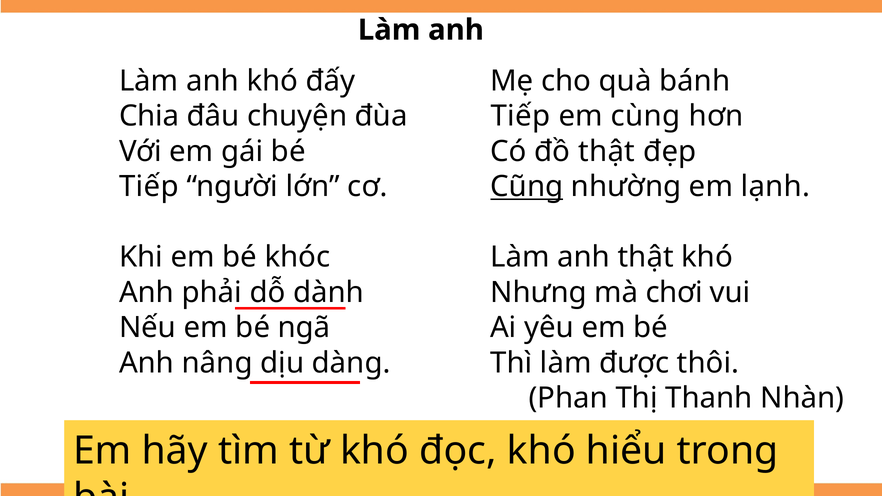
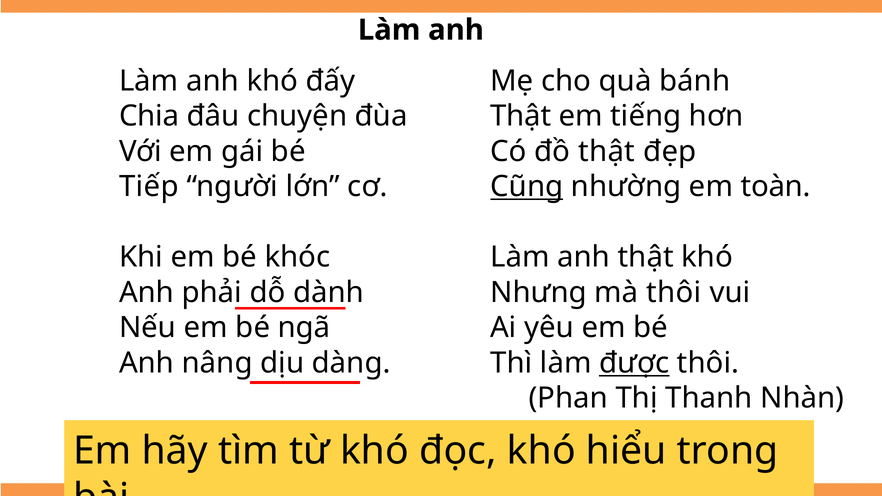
Tiếp at (521, 116): Tiếp -> Thật
cùng: cùng -> tiếng
lạnh: lạnh -> toàn
mà chơi: chơi -> thôi
được underline: none -> present
